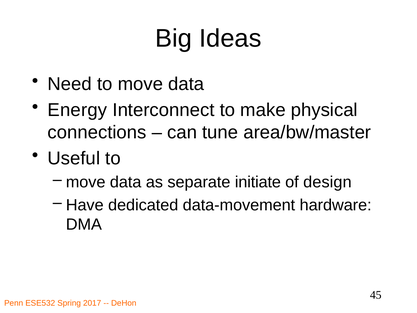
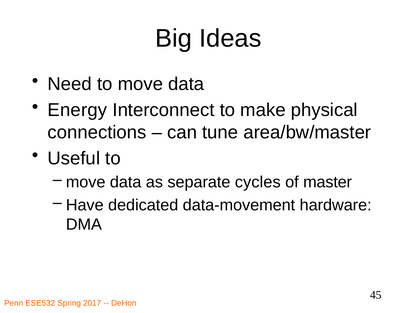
initiate: initiate -> cycles
design: design -> master
